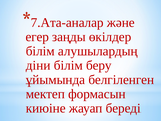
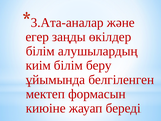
7.Ата-аналар: 7.Ата-аналар -> 3.Ата-аналар
діни: діни -> киім
